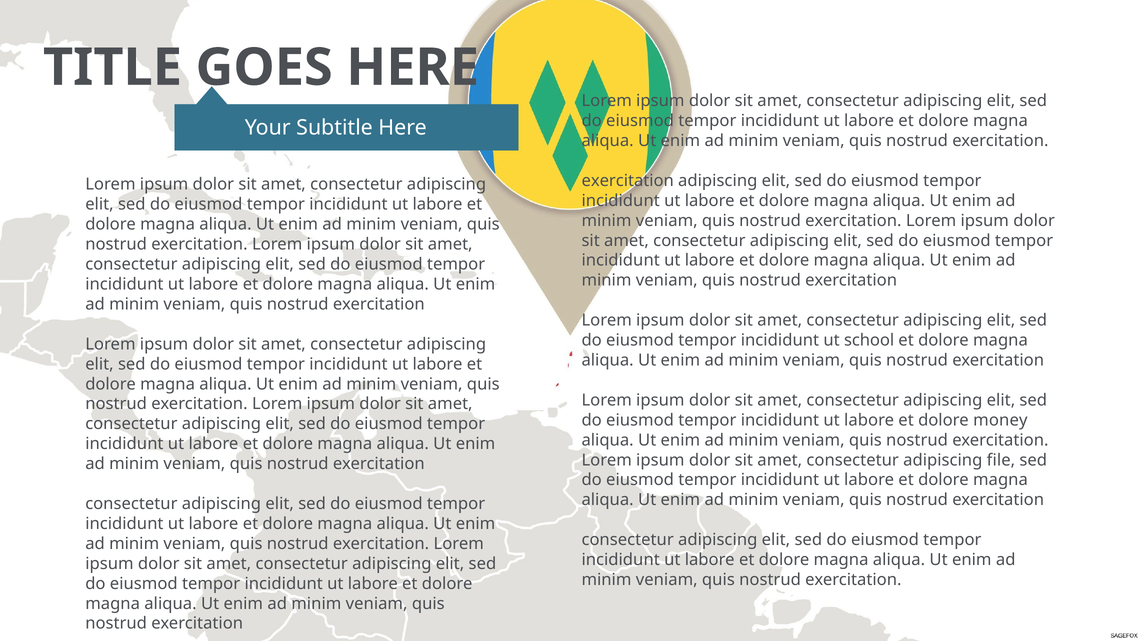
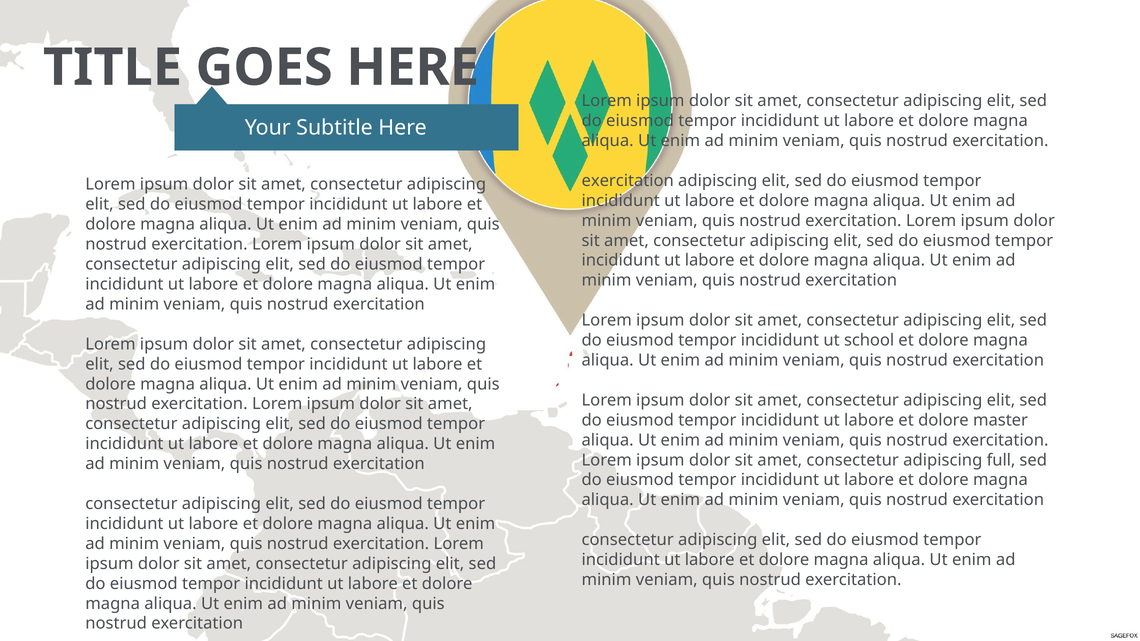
money: money -> master
file: file -> full
